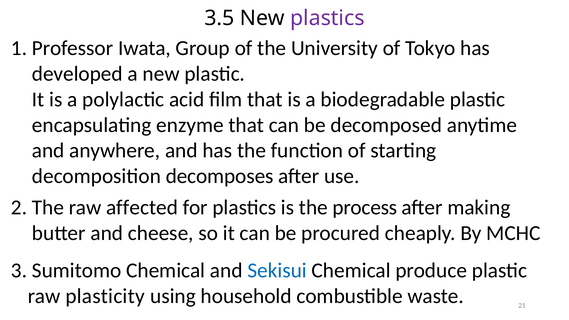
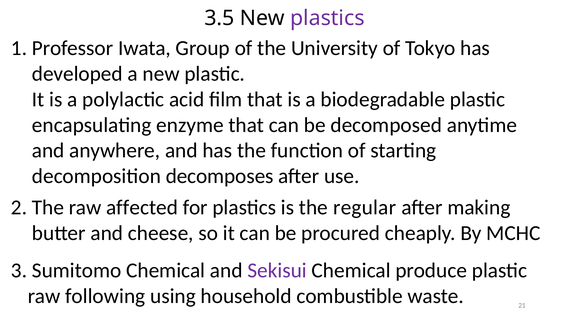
process: process -> regular
Sekisui colour: blue -> purple
plasticity: plasticity -> following
